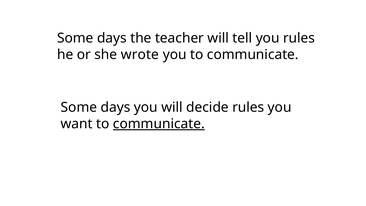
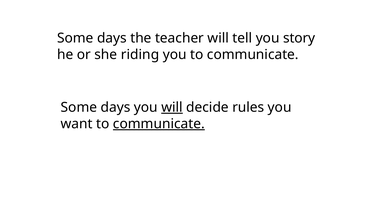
you rules: rules -> story
wrote: wrote -> riding
will at (172, 107) underline: none -> present
